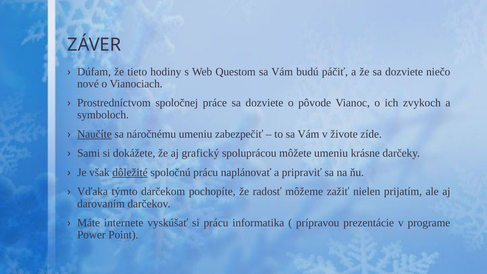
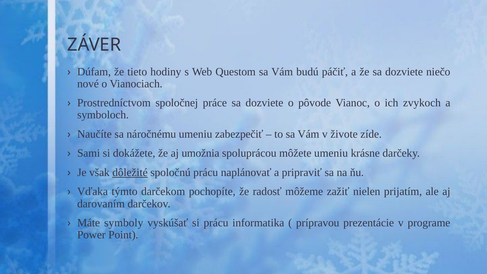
Naučíte underline: present -> none
grafický: grafický -> umožnia
internete: internete -> symboly
